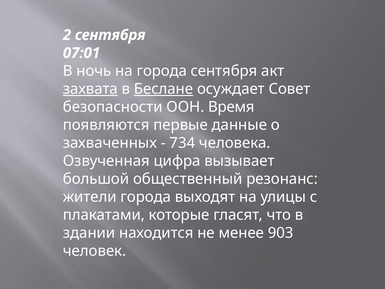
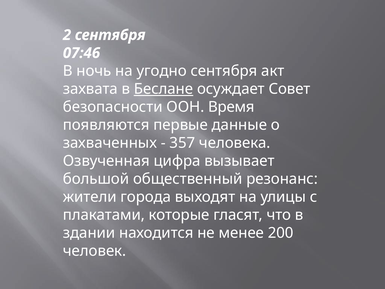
07:01: 07:01 -> 07:46
на города: города -> угодно
захвата underline: present -> none
734: 734 -> 357
903: 903 -> 200
